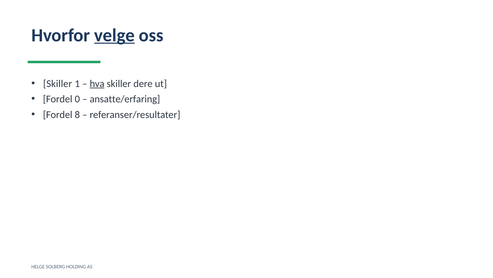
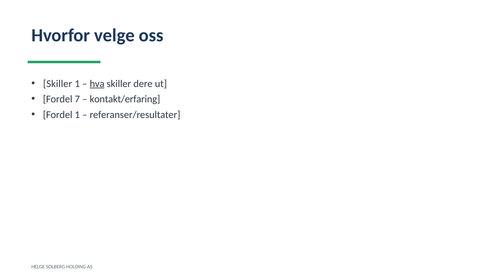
velge underline: present -> none
0: 0 -> 7
ansatte/erfaring: ansatte/erfaring -> kontakt/erfaring
Fordel 8: 8 -> 1
